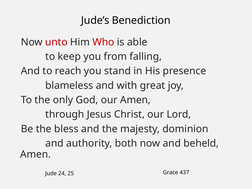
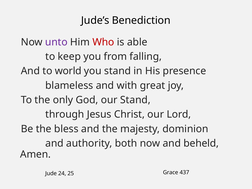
unto colour: red -> purple
reach: reach -> world
our Amen: Amen -> Stand
